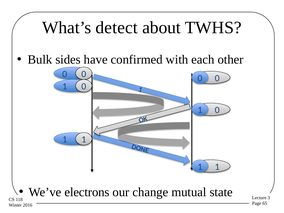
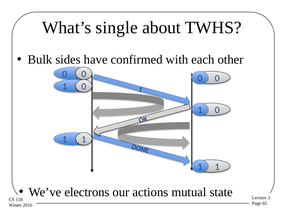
detect: detect -> single
change: change -> actions
